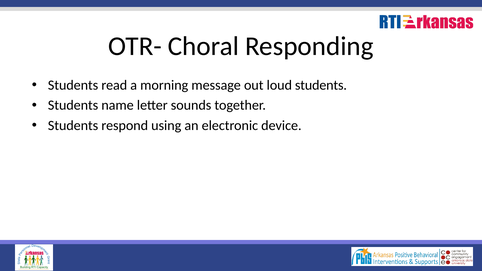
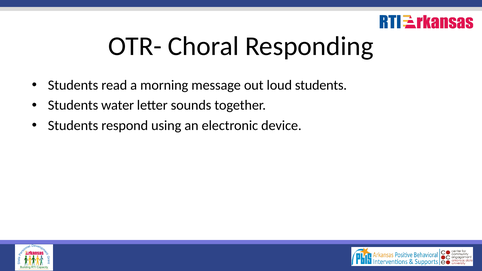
name: name -> water
